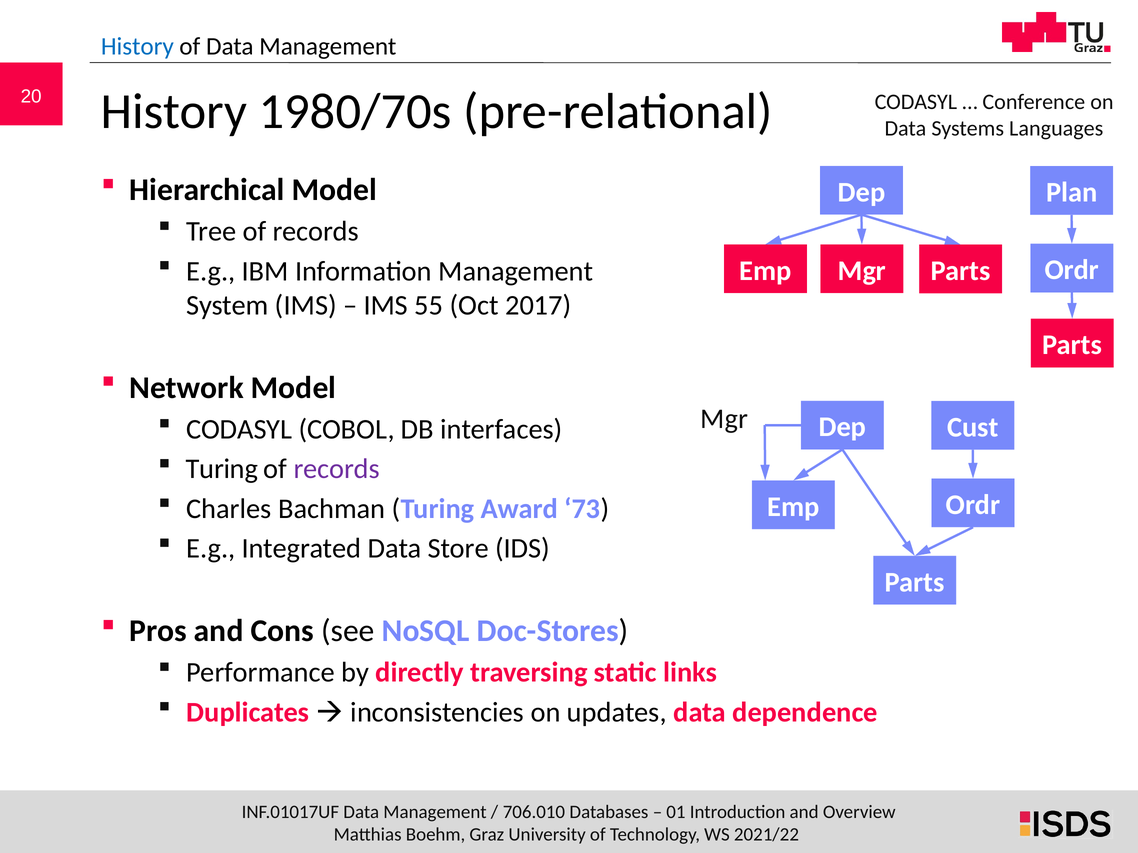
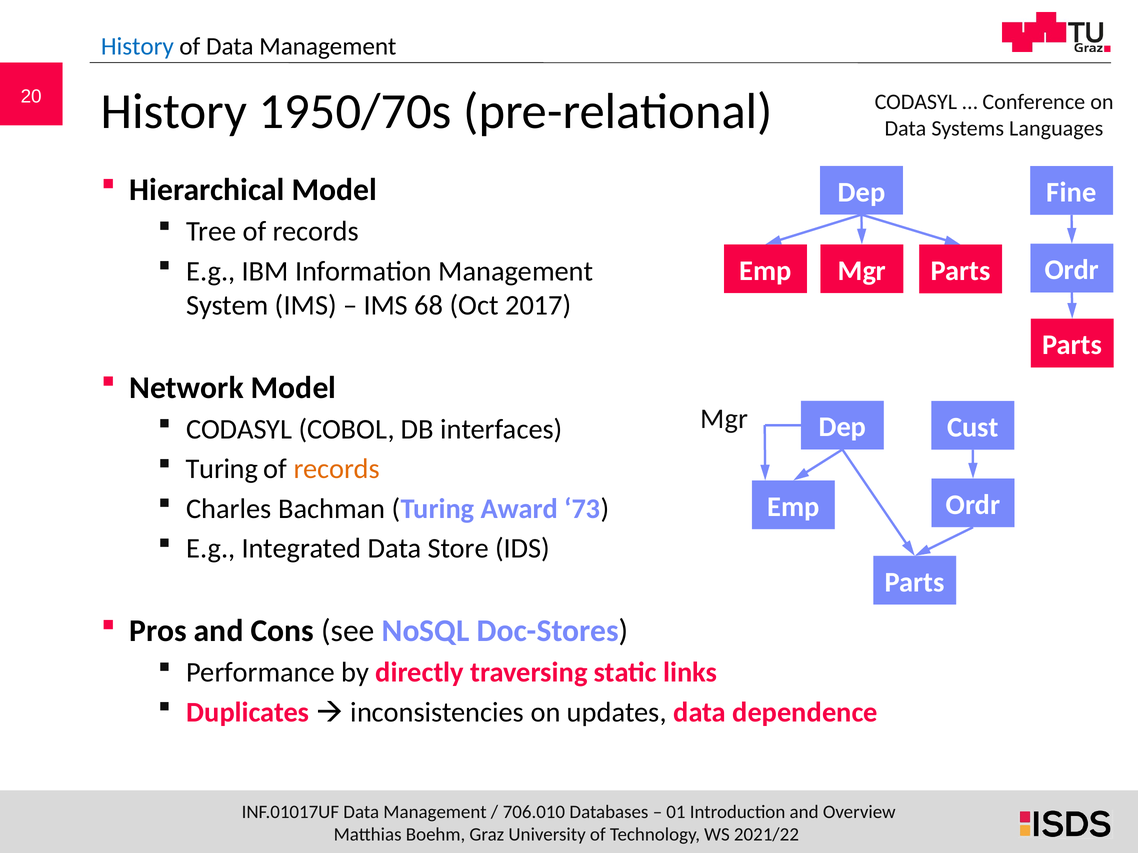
1980/70s: 1980/70s -> 1950/70s
Plan: Plan -> Fine
55: 55 -> 68
records at (337, 469) colour: purple -> orange
